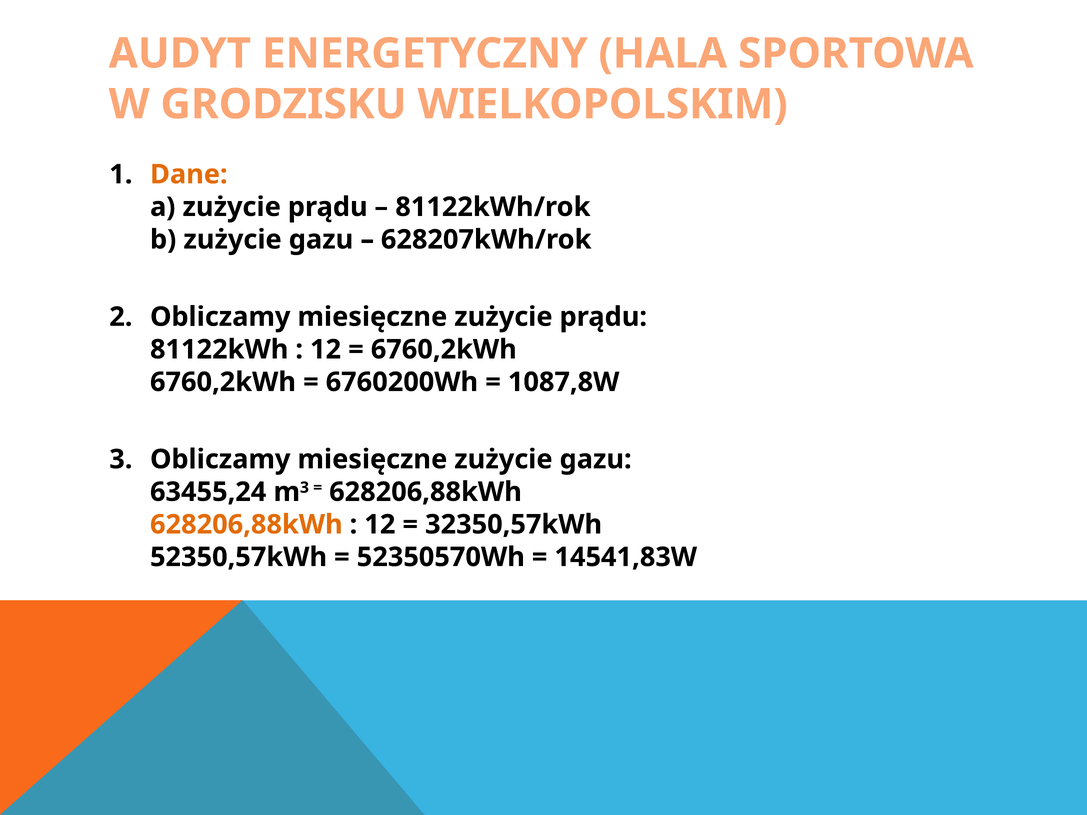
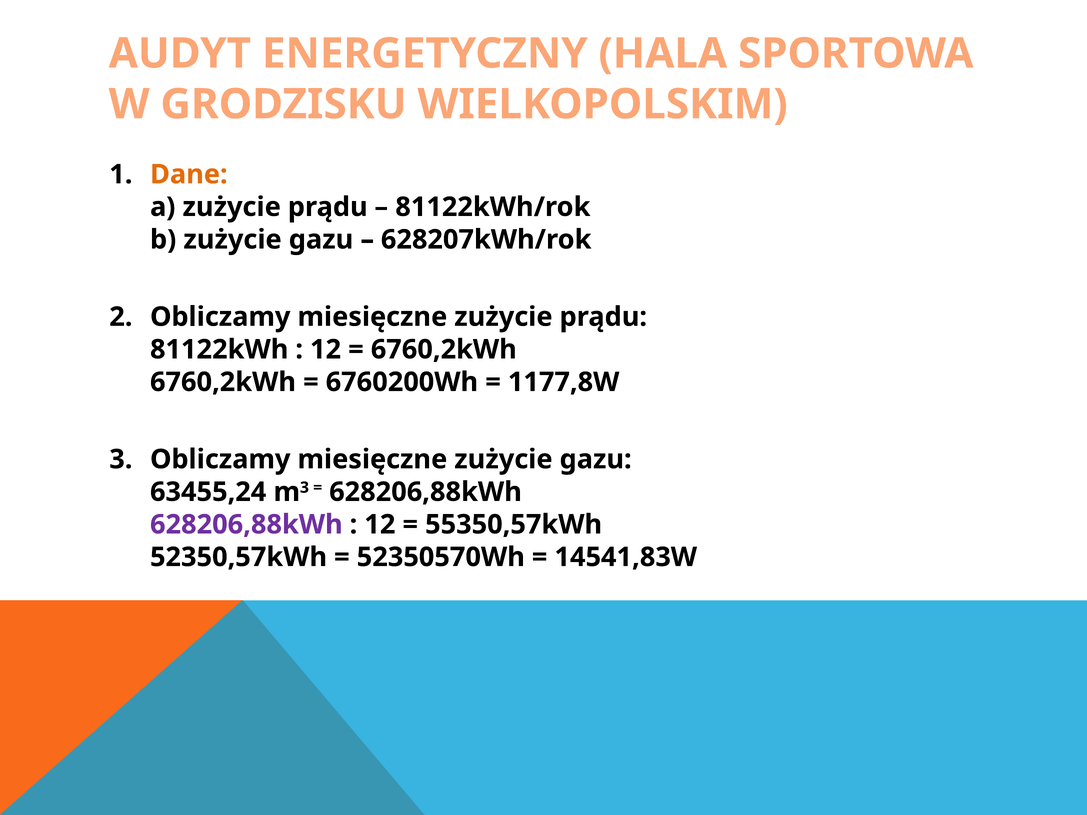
1087,8W: 1087,8W -> 1177,8W
628206,88kWh at (246, 525) colour: orange -> purple
32350,57kWh: 32350,57kWh -> 55350,57kWh
